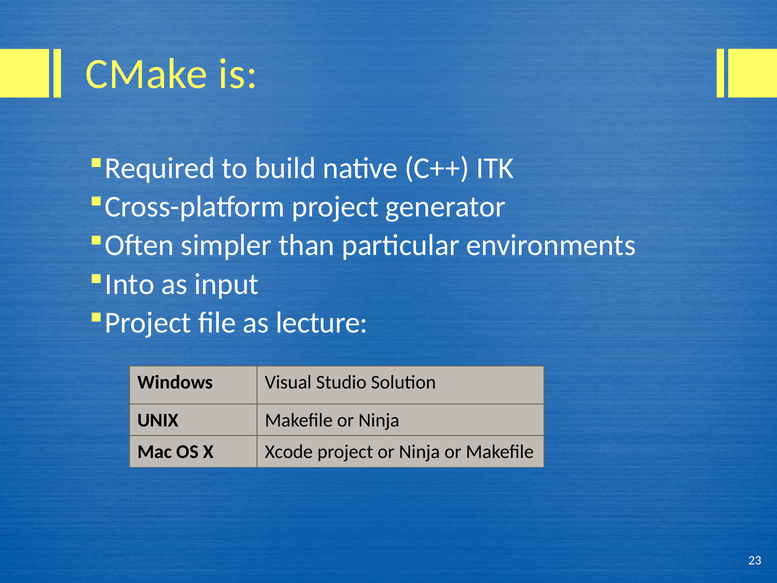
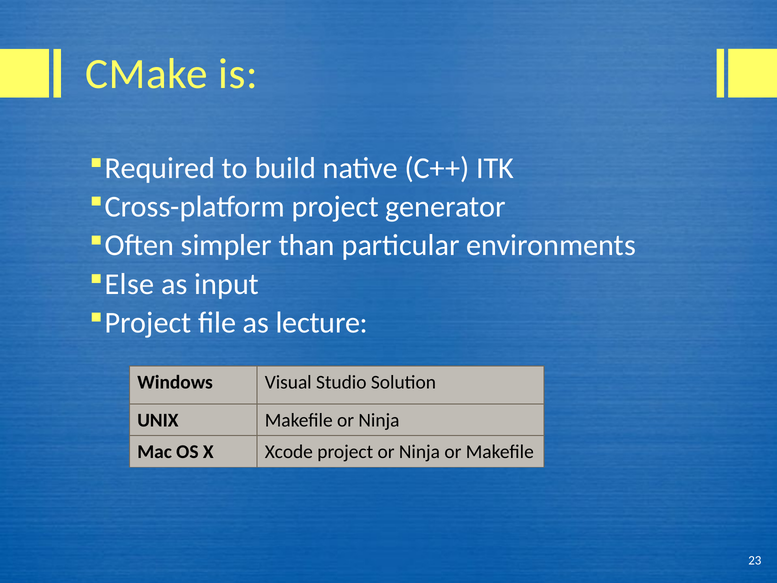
Into: Into -> Else
